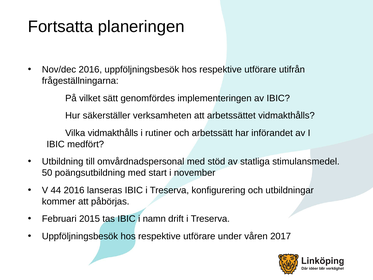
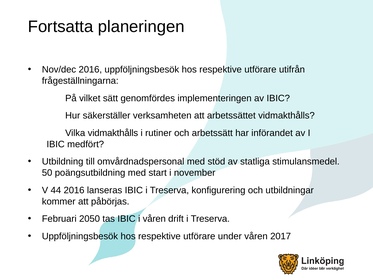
2015: 2015 -> 2050
i namn: namn -> våren
